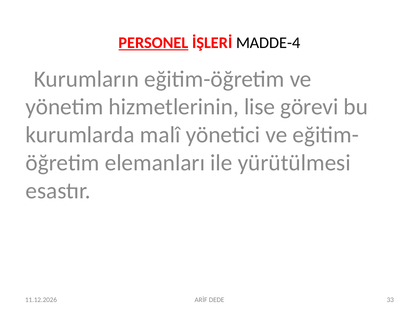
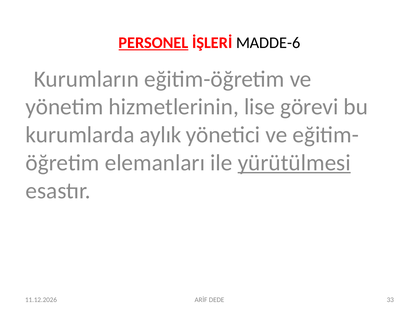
MADDE-4: MADDE-4 -> MADDE-6
malî: malî -> aylık
yürütülmesi underline: none -> present
